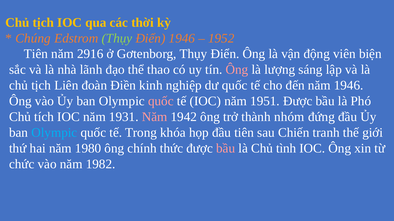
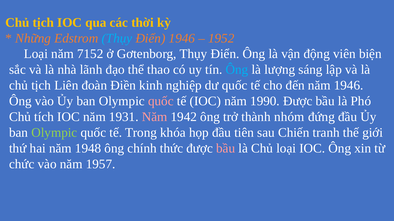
Chúng: Chúng -> Những
Thụy at (117, 38) colour: light green -> light blue
Tiên at (36, 54): Tiên -> Loại
2916: 2916 -> 7152
Ông at (237, 70) colour: pink -> light blue
1951: 1951 -> 1990
Olympic at (54, 133) colour: light blue -> light green
1980: 1980 -> 1948
Chủ tình: tình -> loại
1982: 1982 -> 1957
